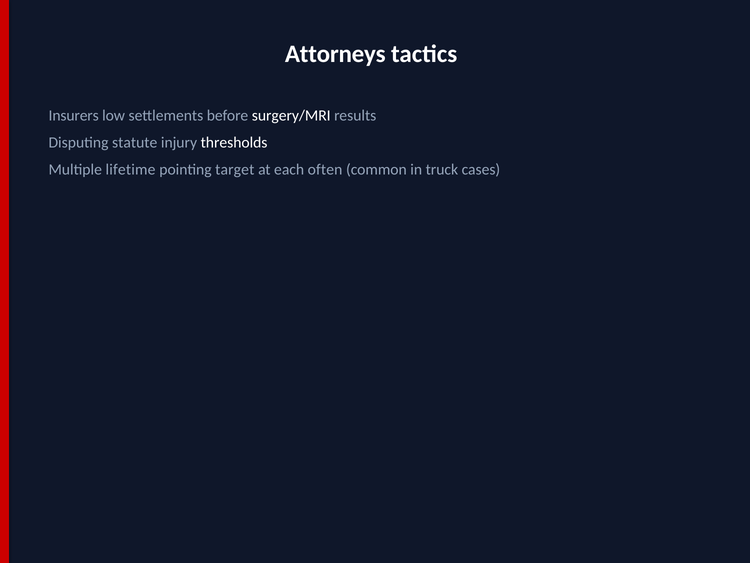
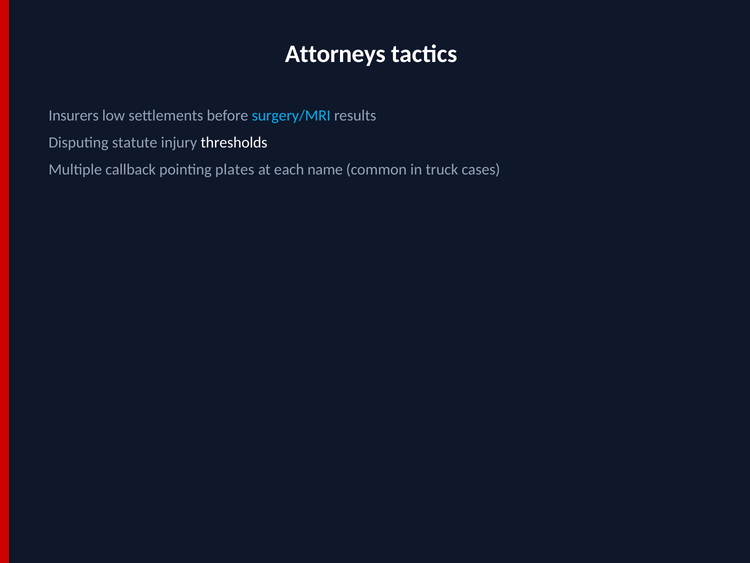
surgery/MRI colour: white -> light blue
lifetime: lifetime -> callback
target: target -> plates
often: often -> name
